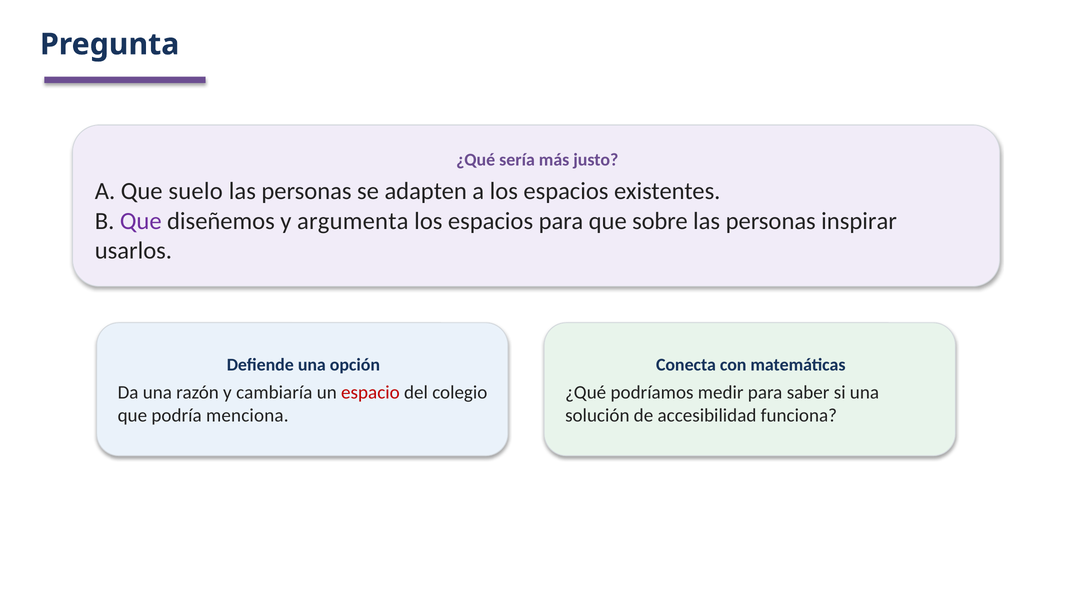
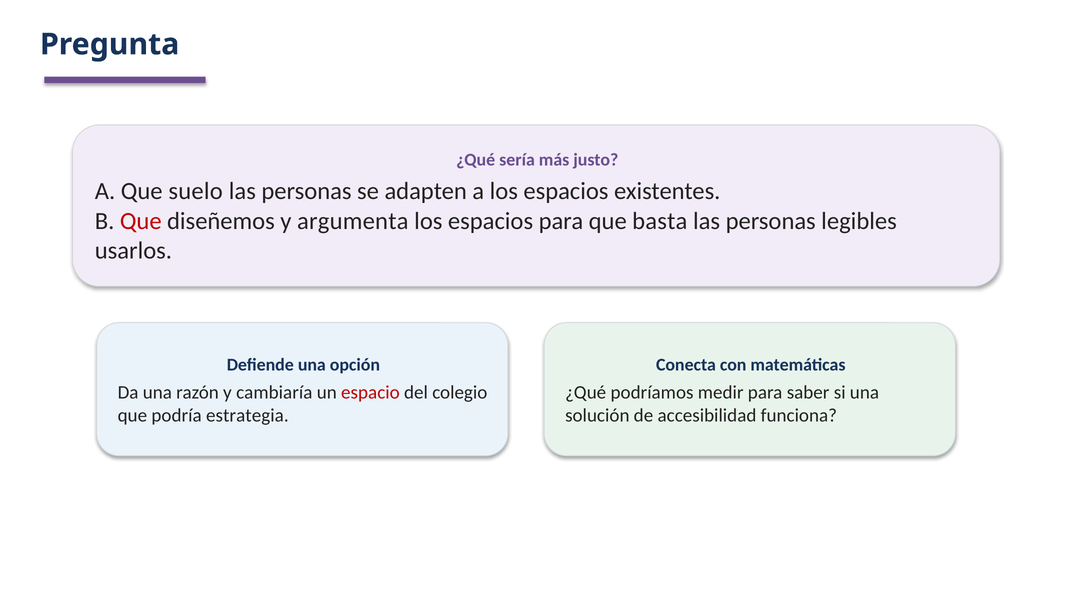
Que at (141, 221) colour: purple -> red
sobre: sobre -> basta
inspirar: inspirar -> legibles
menciona: menciona -> estrategia
